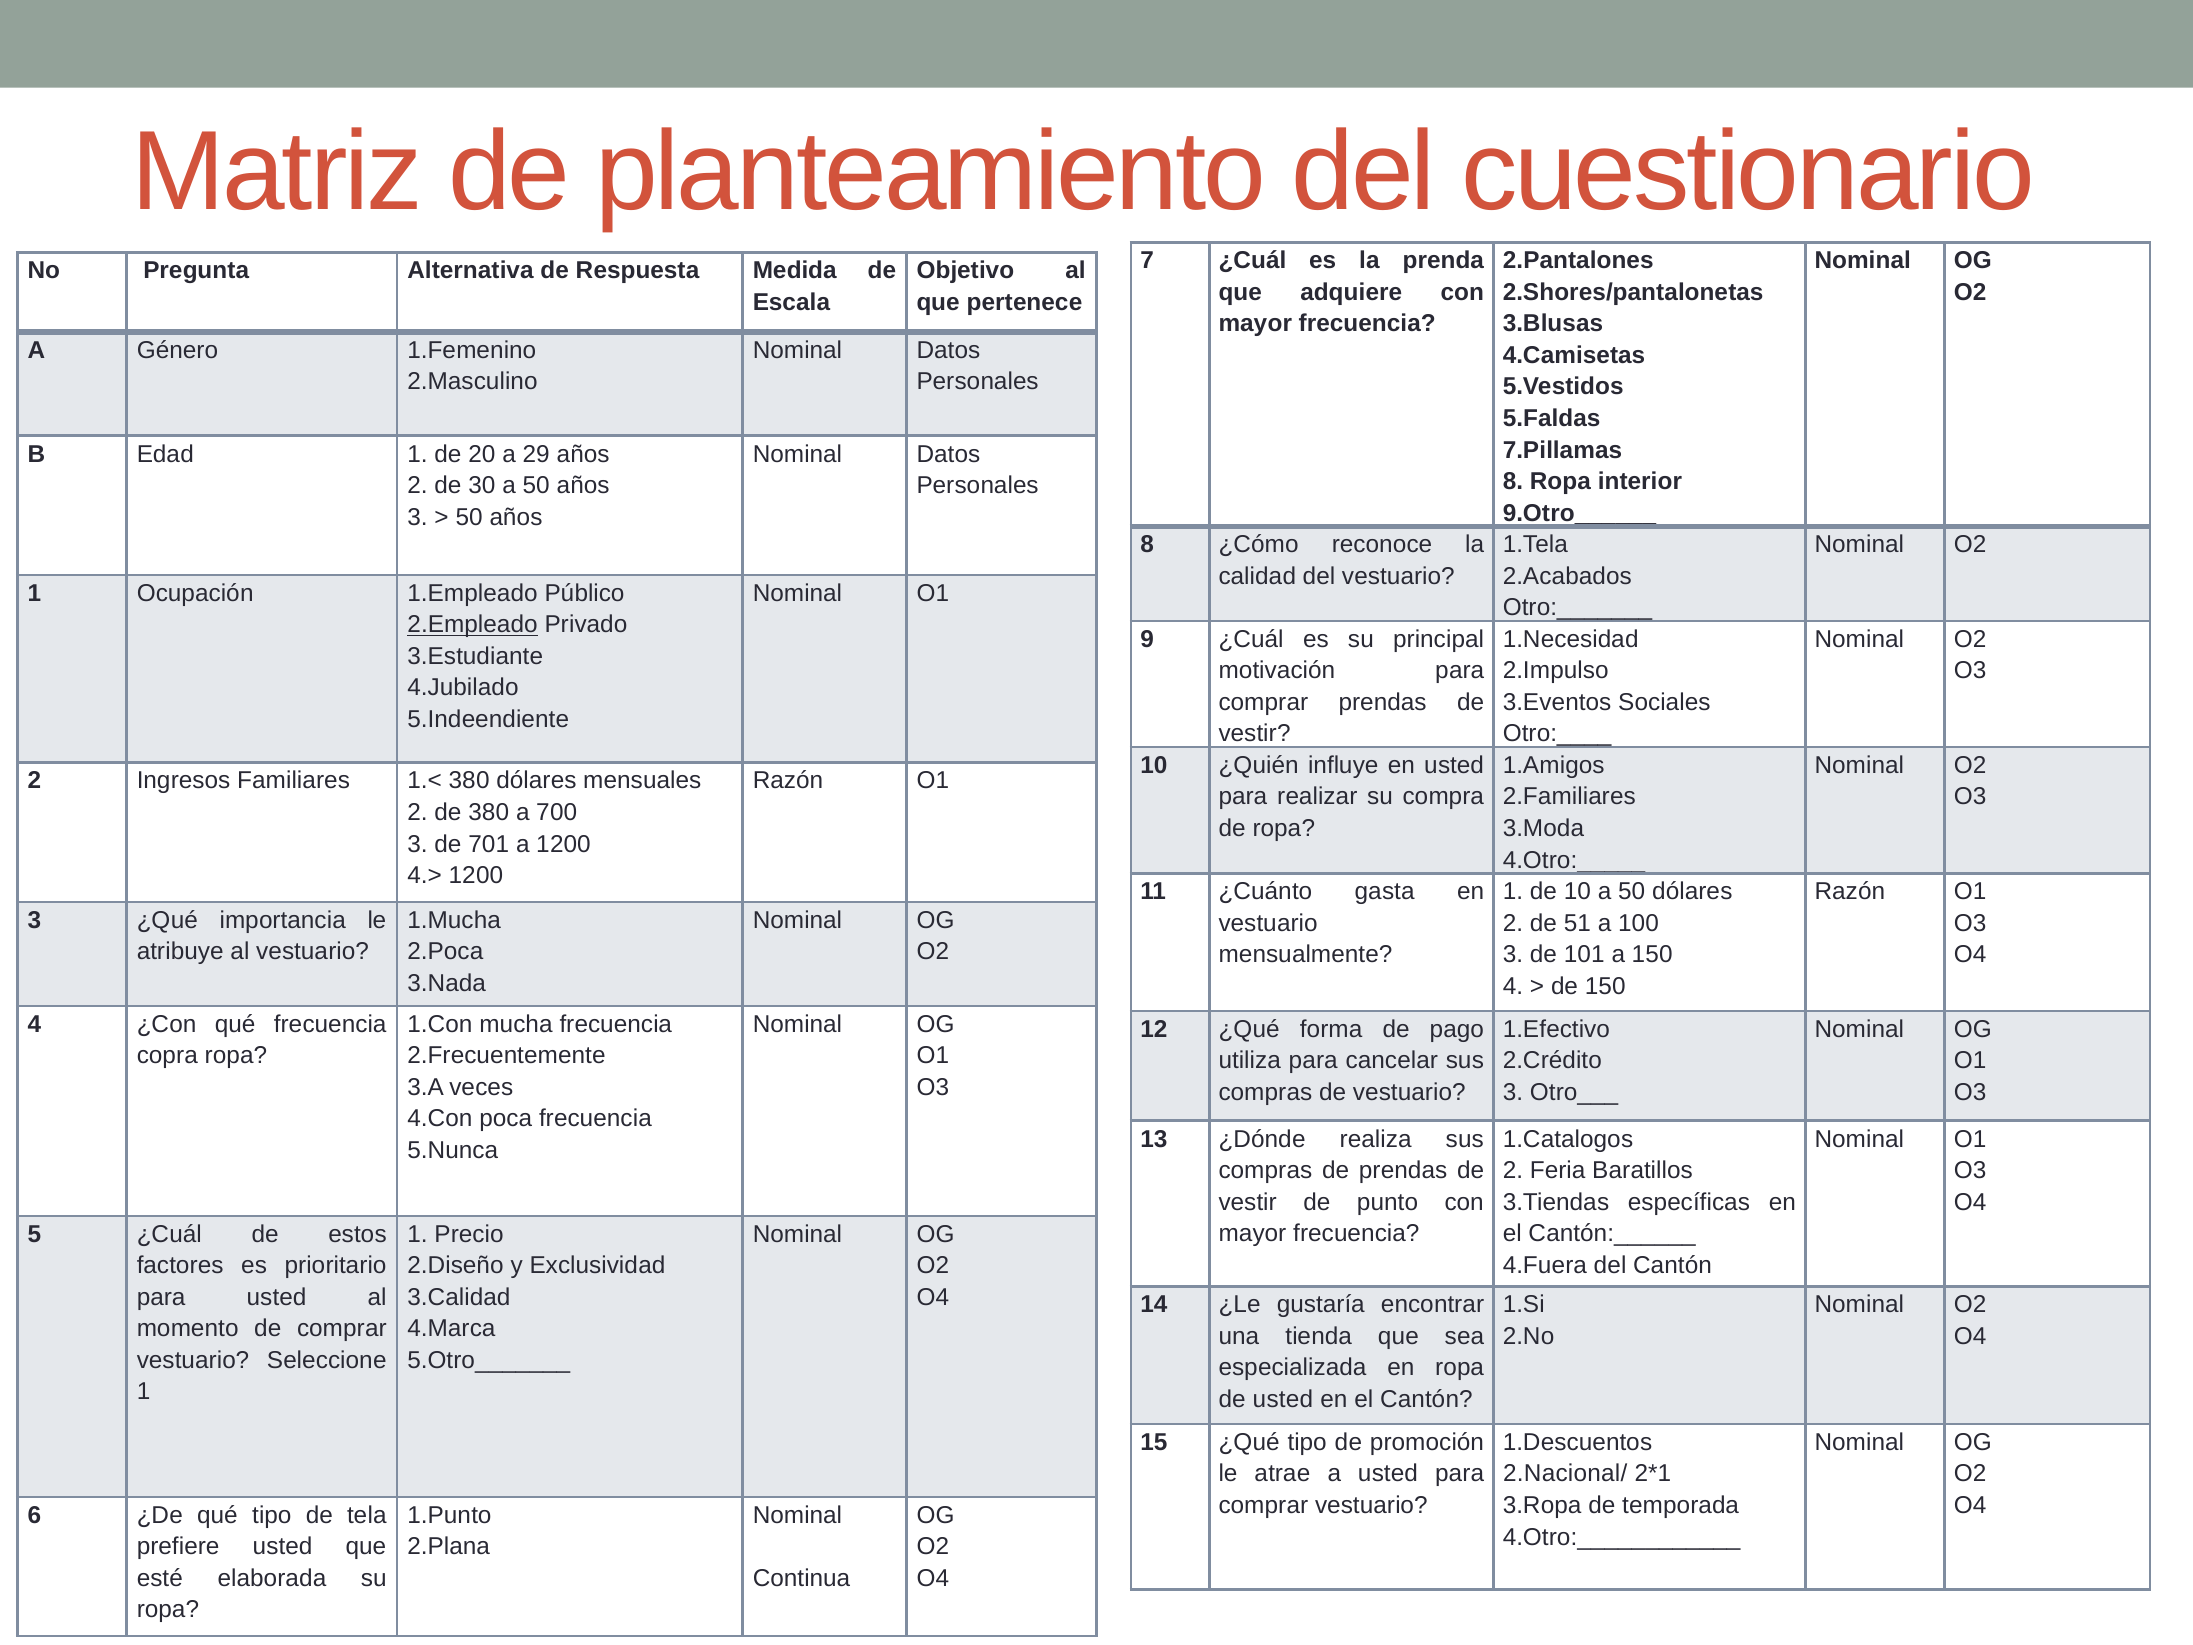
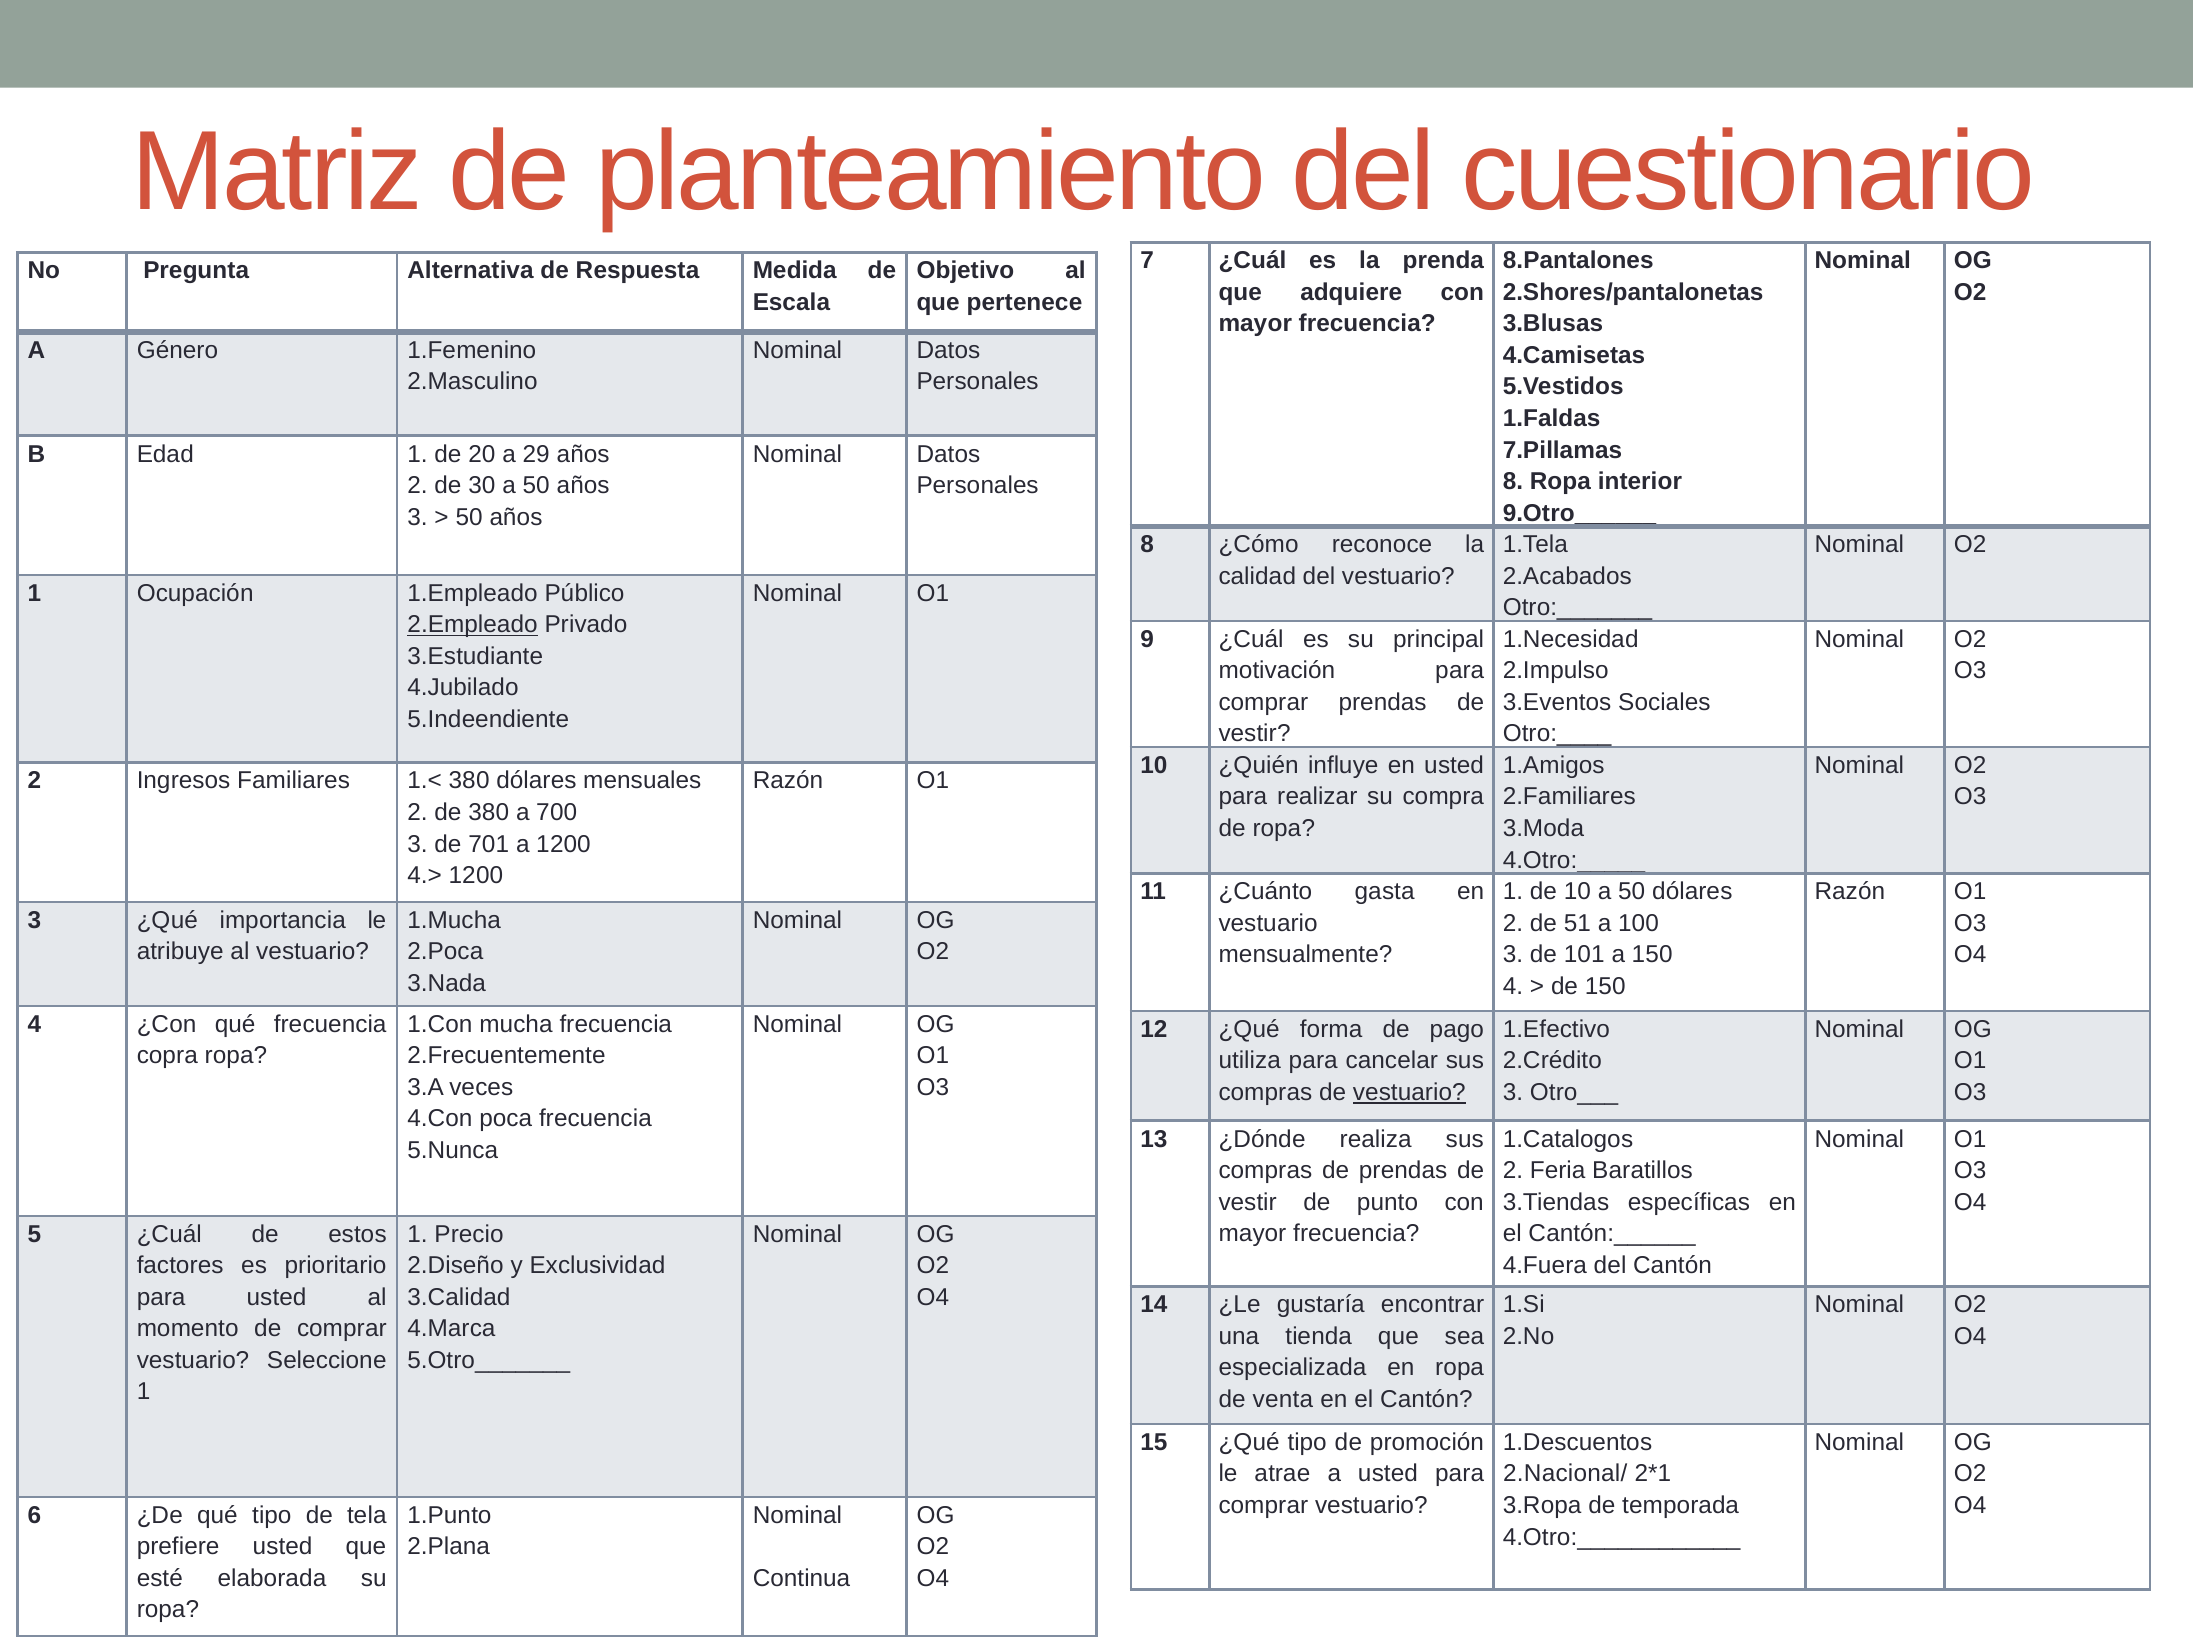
2.Pantalones: 2.Pantalones -> 8.Pantalones
5.Faldas: 5.Faldas -> 1.Faldas
vestuario at (1409, 1092) underline: none -> present
de usted: usted -> venta
